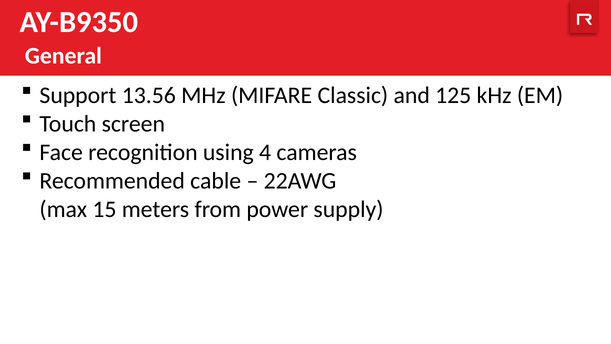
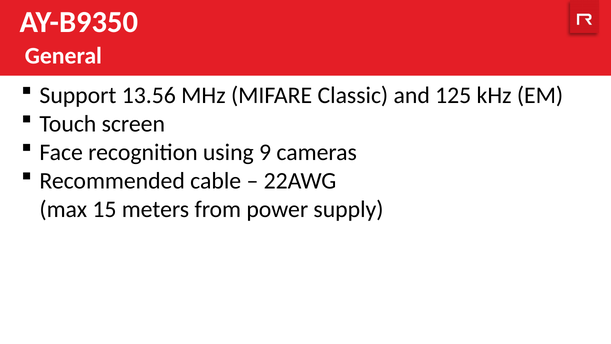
4: 4 -> 9
